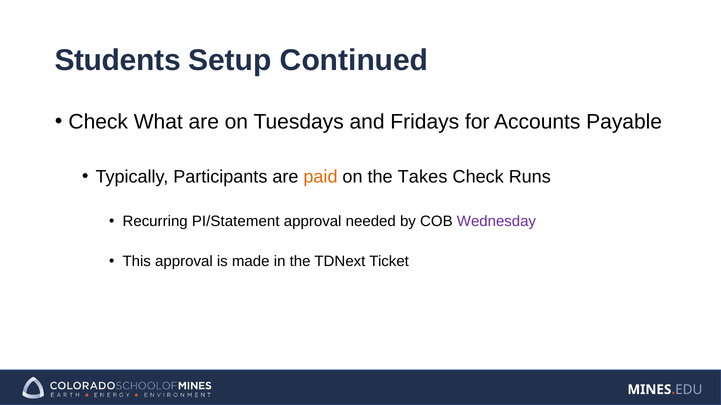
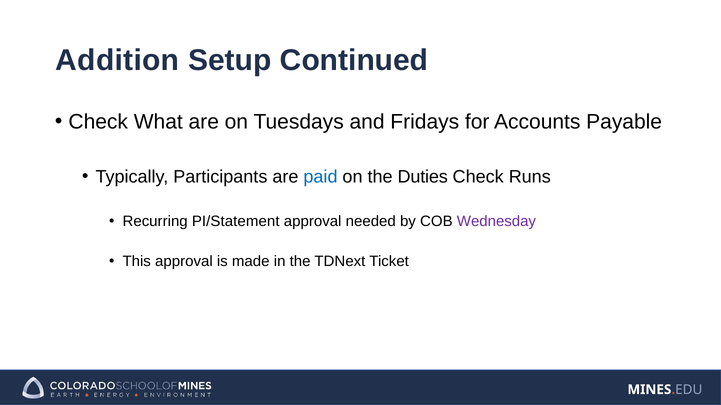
Students: Students -> Addition
paid colour: orange -> blue
Takes: Takes -> Duties
